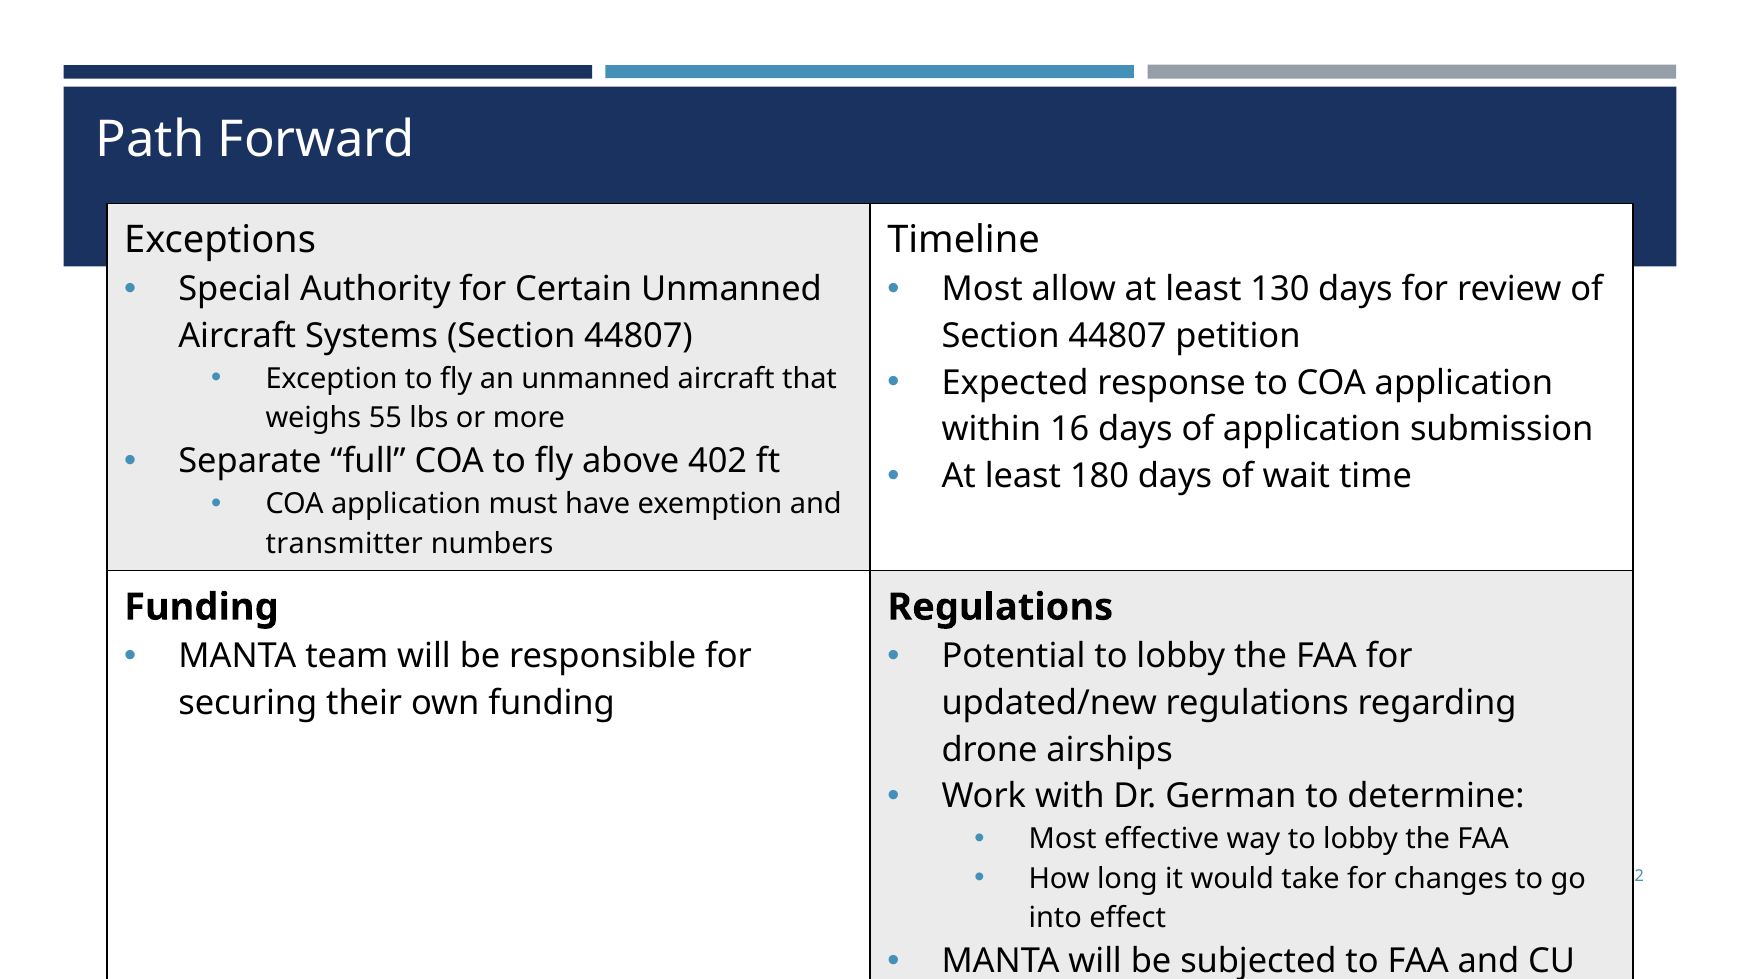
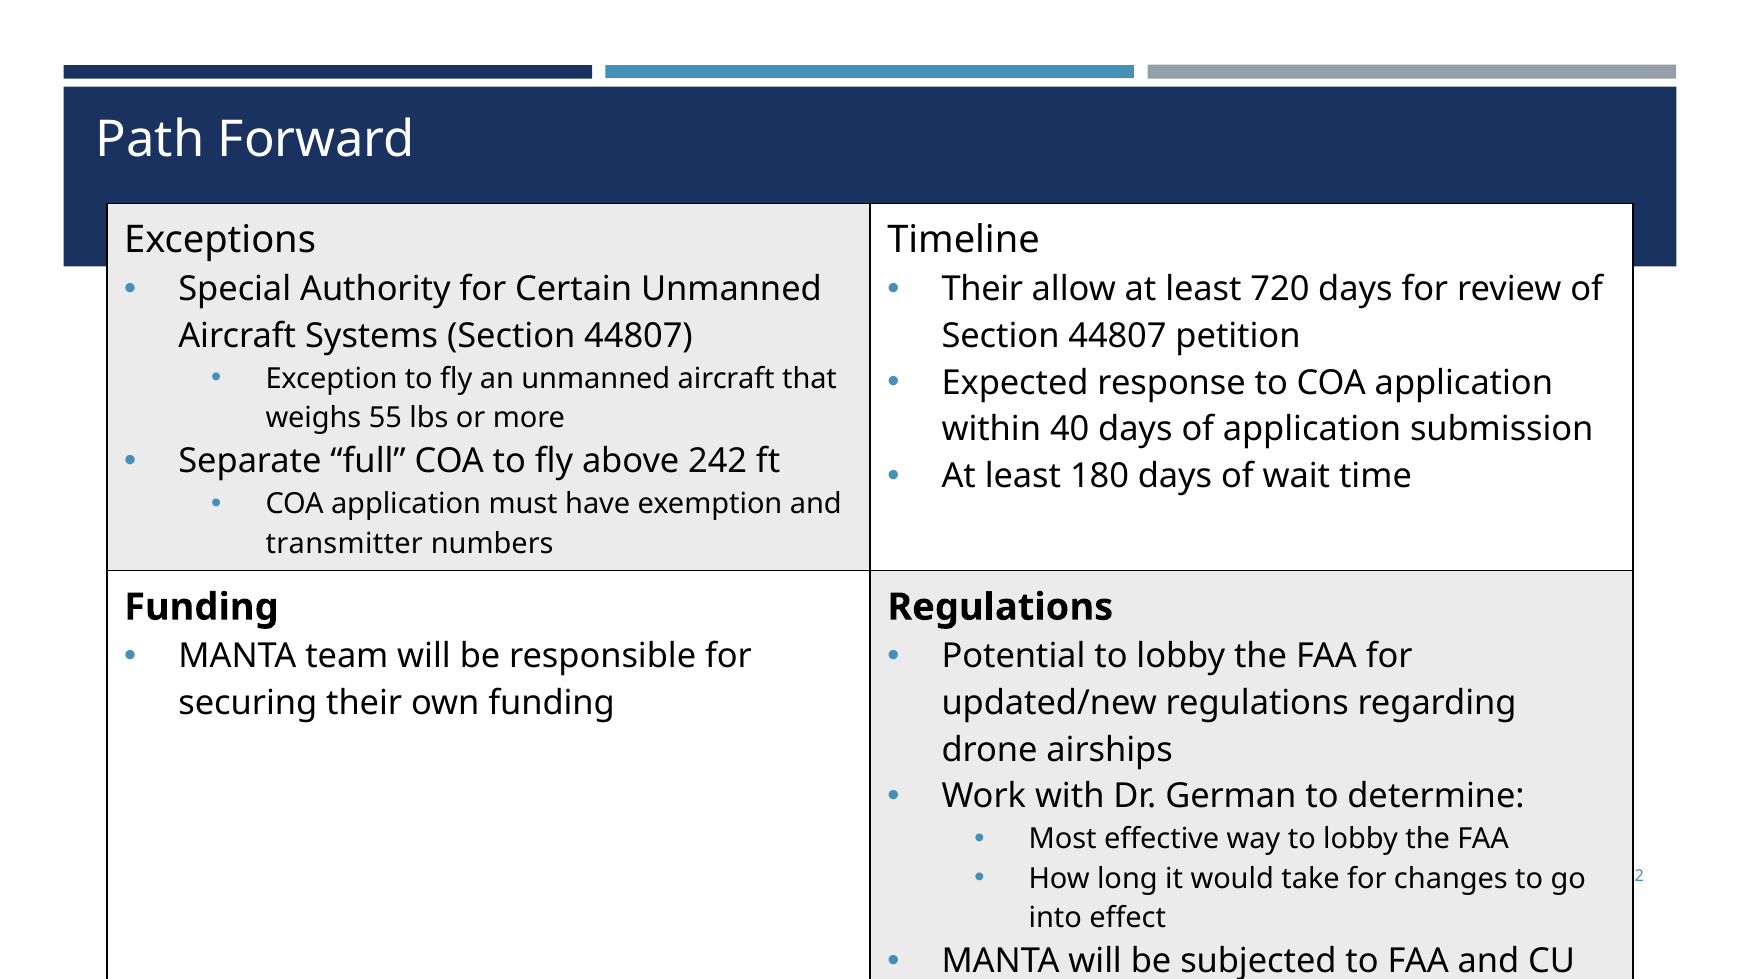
Most at (982, 289): Most -> Their
130: 130 -> 720
16: 16 -> 40
402: 402 -> 242
